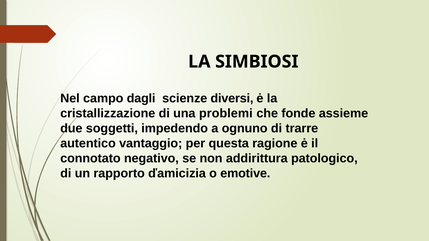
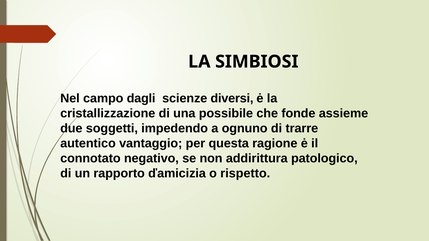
problemi: problemi -> possibile
emotive: emotive -> rispetto
